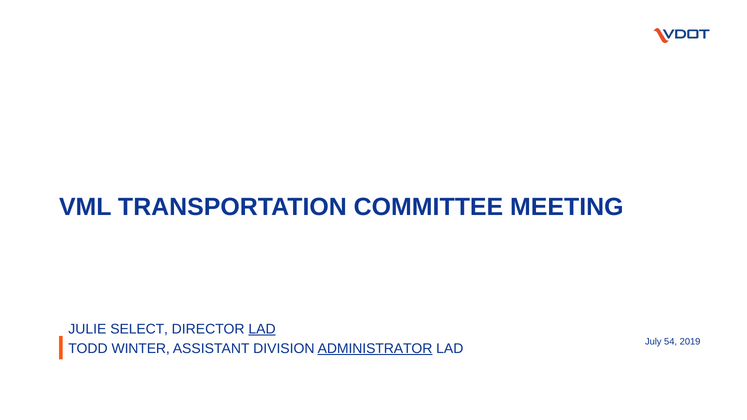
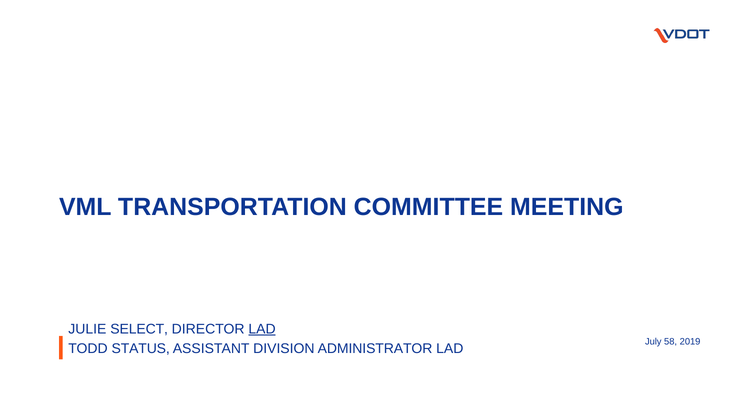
54: 54 -> 58
WINTER: WINTER -> STATUS
ADMINISTRATOR underline: present -> none
